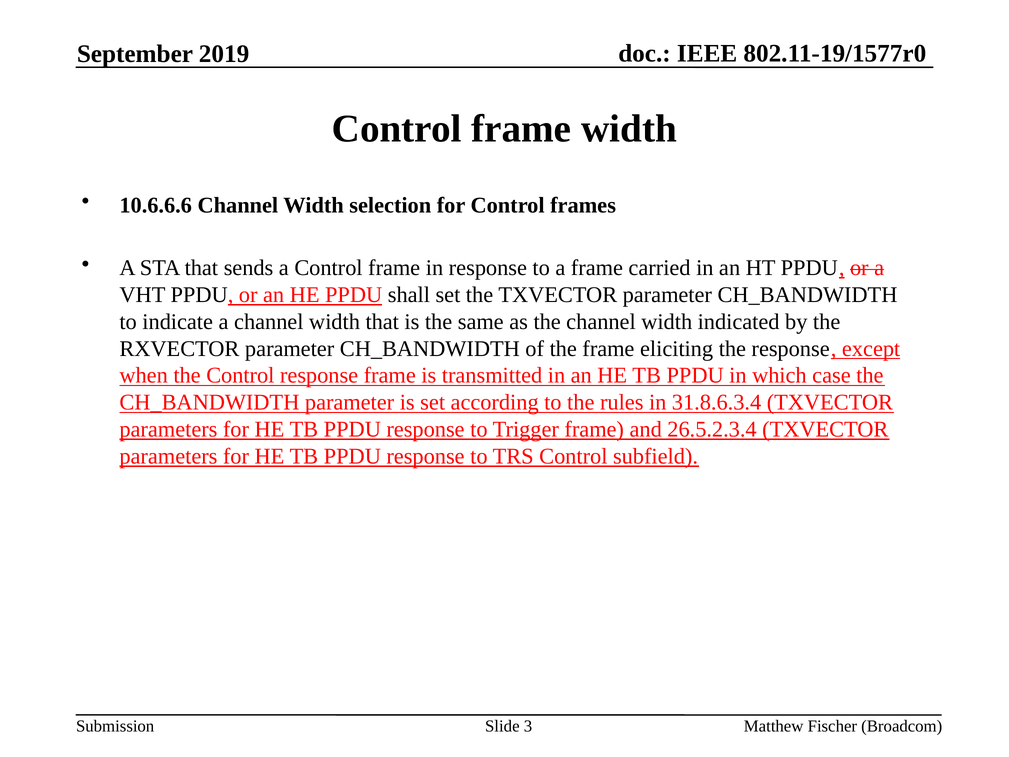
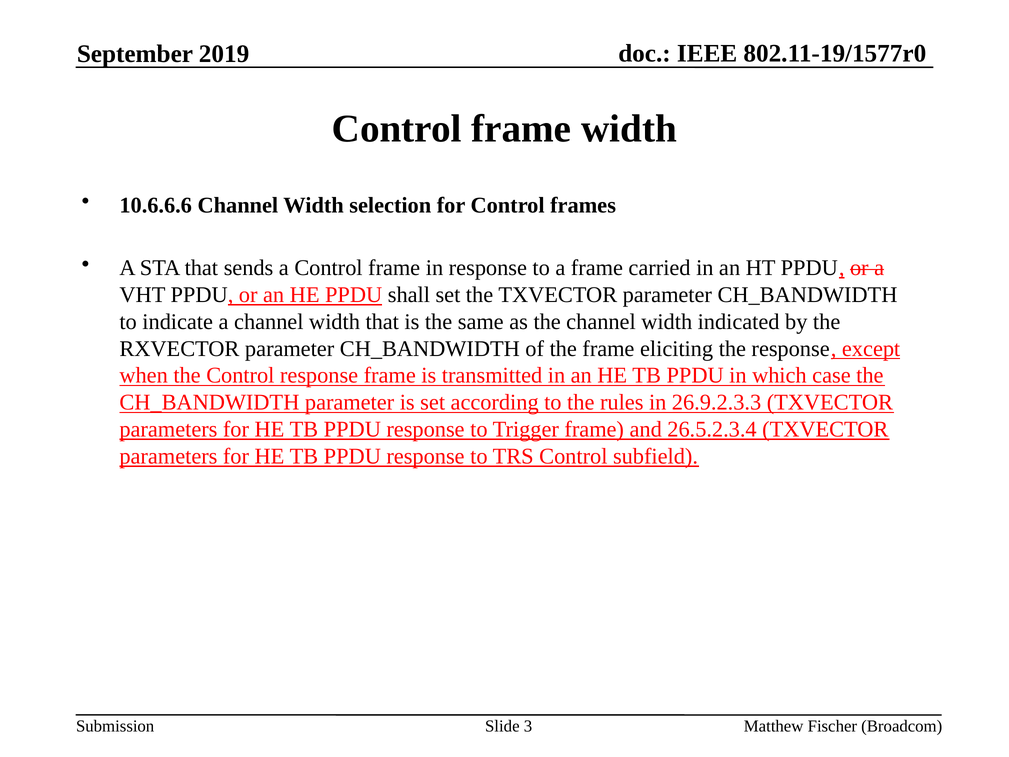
31.8.6.3.4: 31.8.6.3.4 -> 26.9.2.3.3
